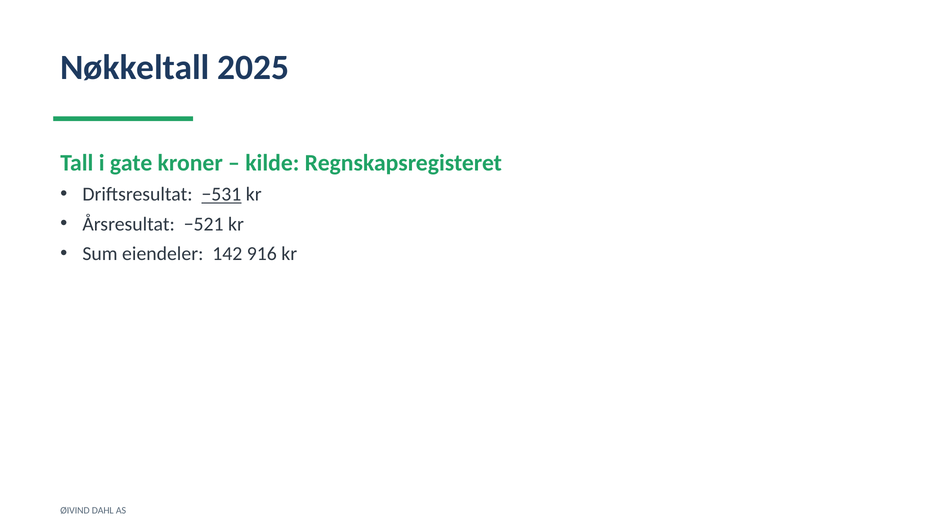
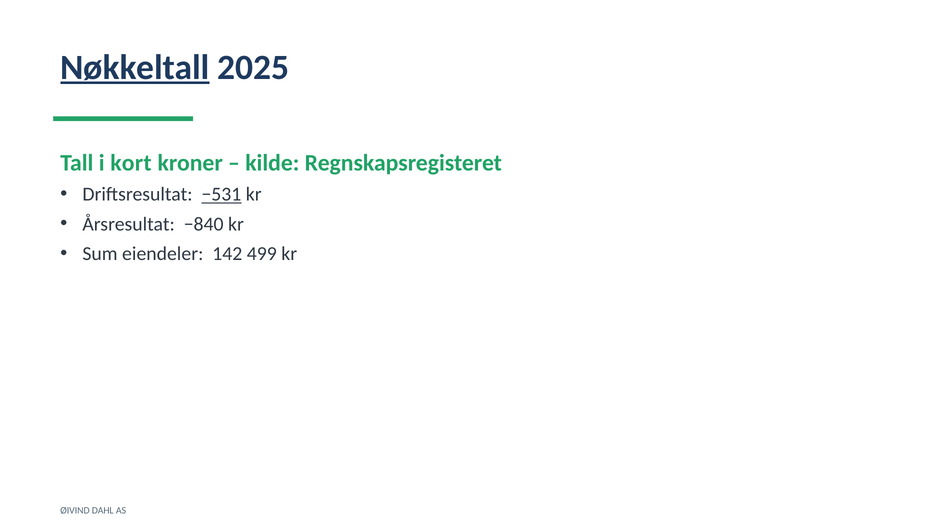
Nøkkeltall underline: none -> present
gate: gate -> kort
−521: −521 -> −840
916: 916 -> 499
